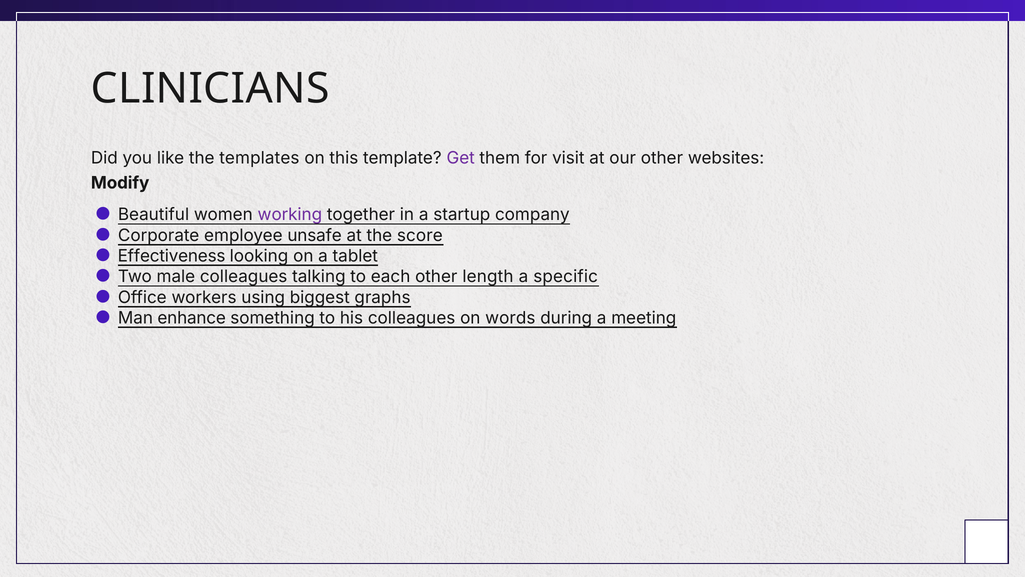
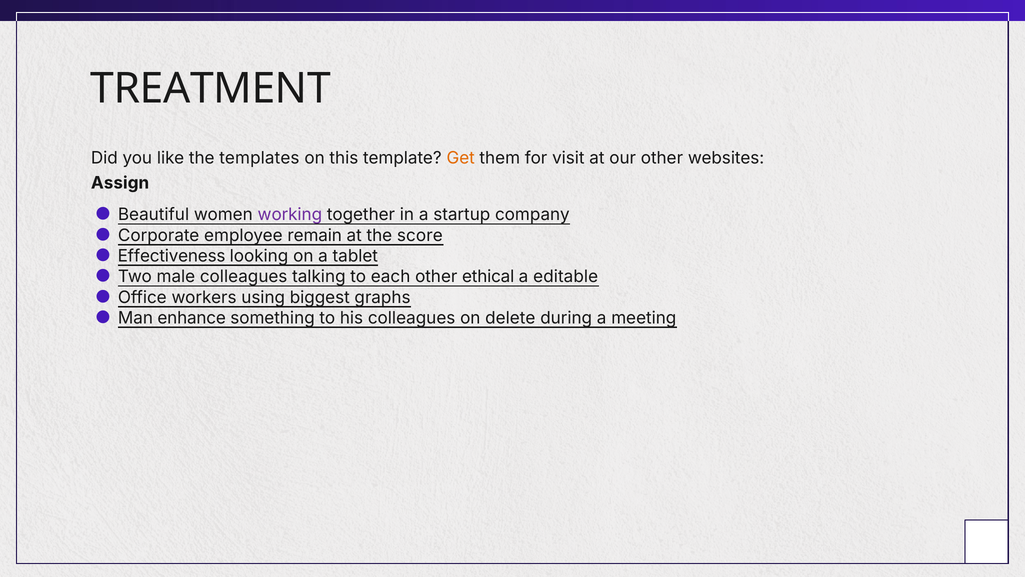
CLINICIANS: CLINICIANS -> TREATMENT
Get colour: purple -> orange
Modify: Modify -> Assign
unsafe: unsafe -> remain
length: length -> ethical
specific: specific -> editable
words: words -> delete
